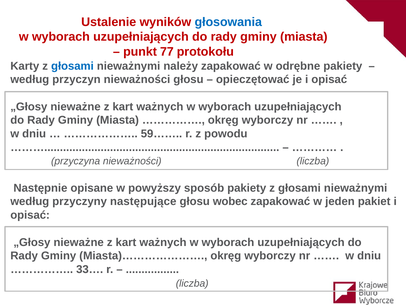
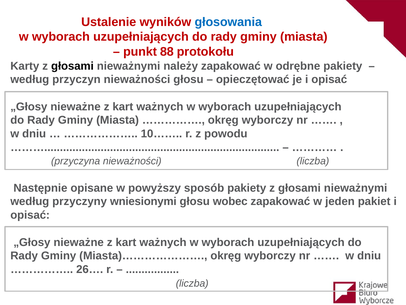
77: 77 -> 88
głosami at (72, 66) colour: blue -> black
59……: 59…… -> 10……
następujące: następujące -> wniesionymi
33…: 33… -> 26…
